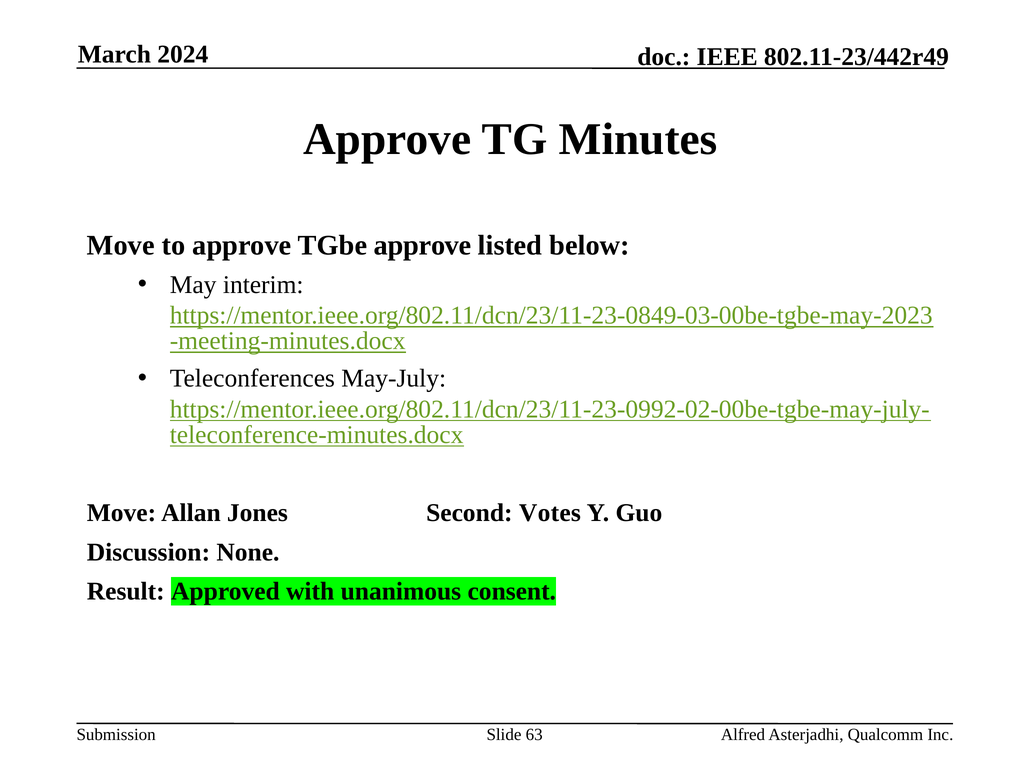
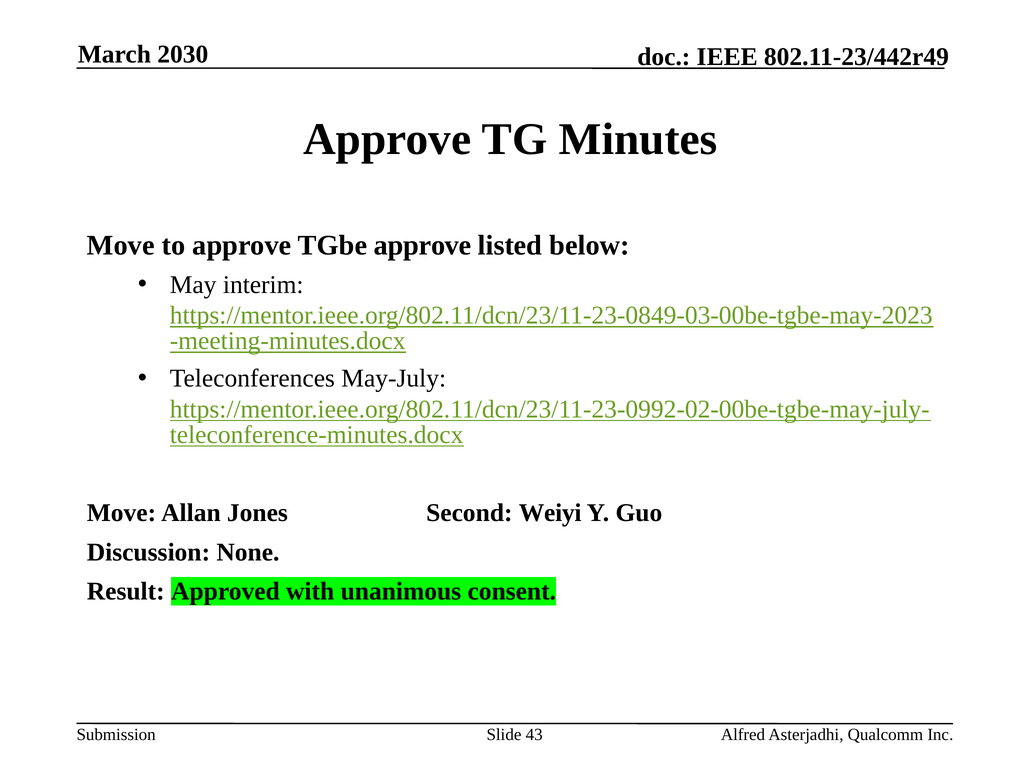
2024: 2024 -> 2030
Votes: Votes -> Weiyi
63: 63 -> 43
